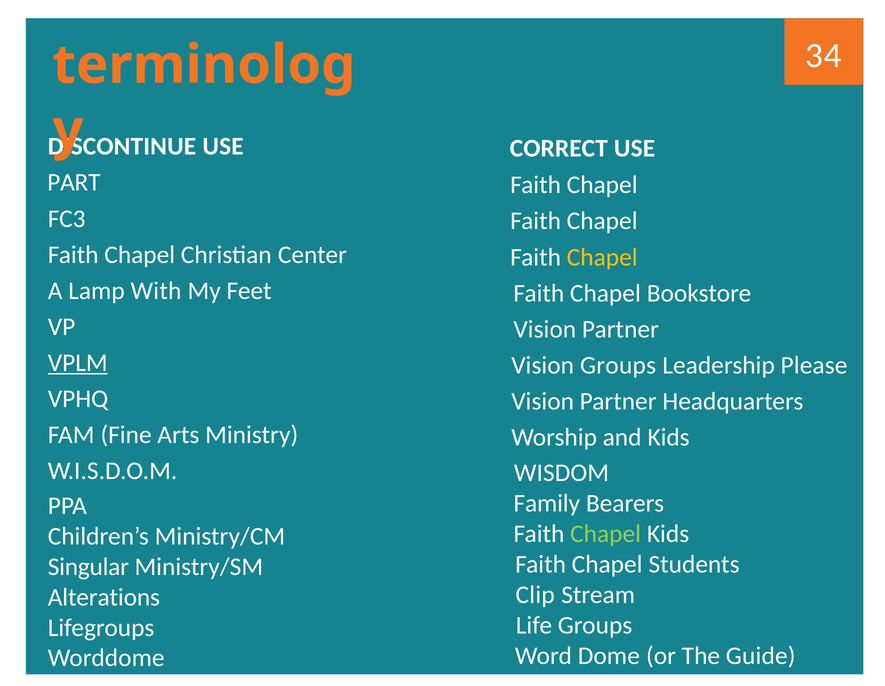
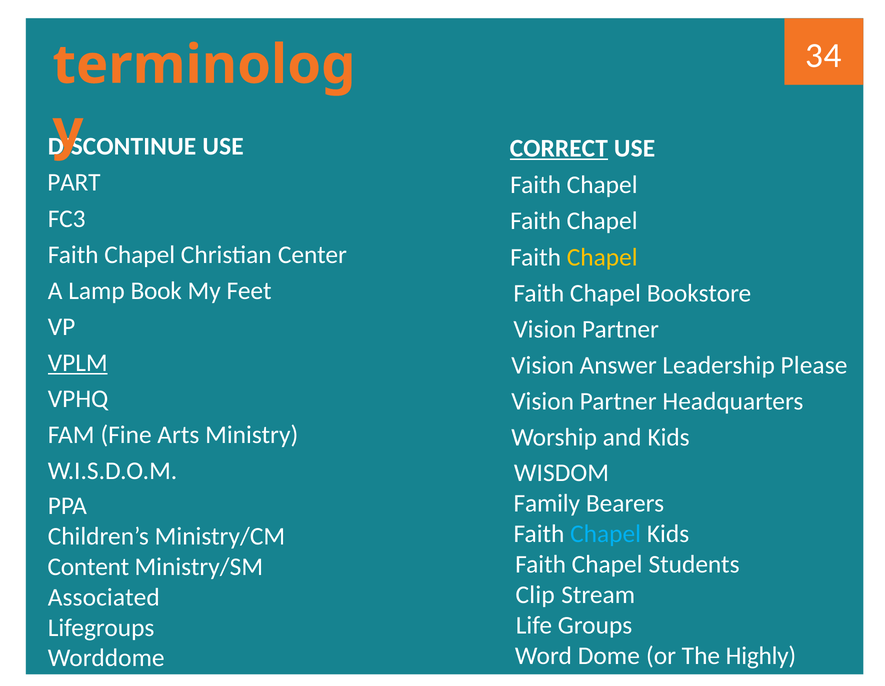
CORRECT underline: none -> present
With: With -> Book
Vision Groups: Groups -> Answer
Chapel at (606, 534) colour: light green -> light blue
Singular: Singular -> Content
Alterations: Alterations -> Associated
Guide: Guide -> Highly
